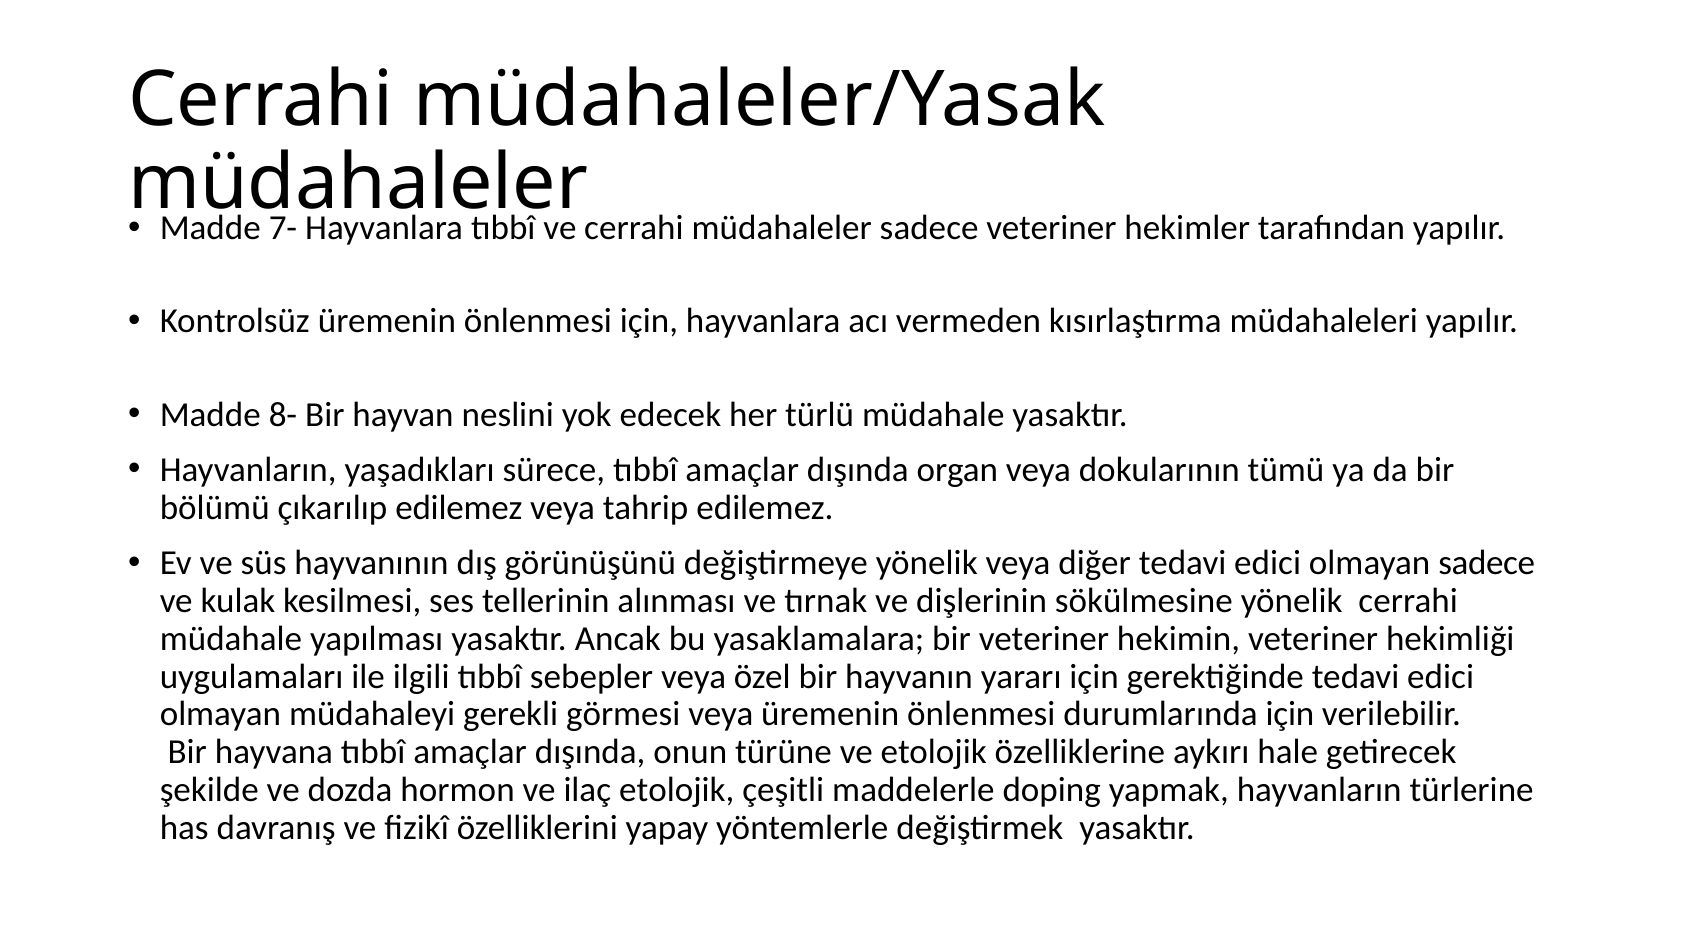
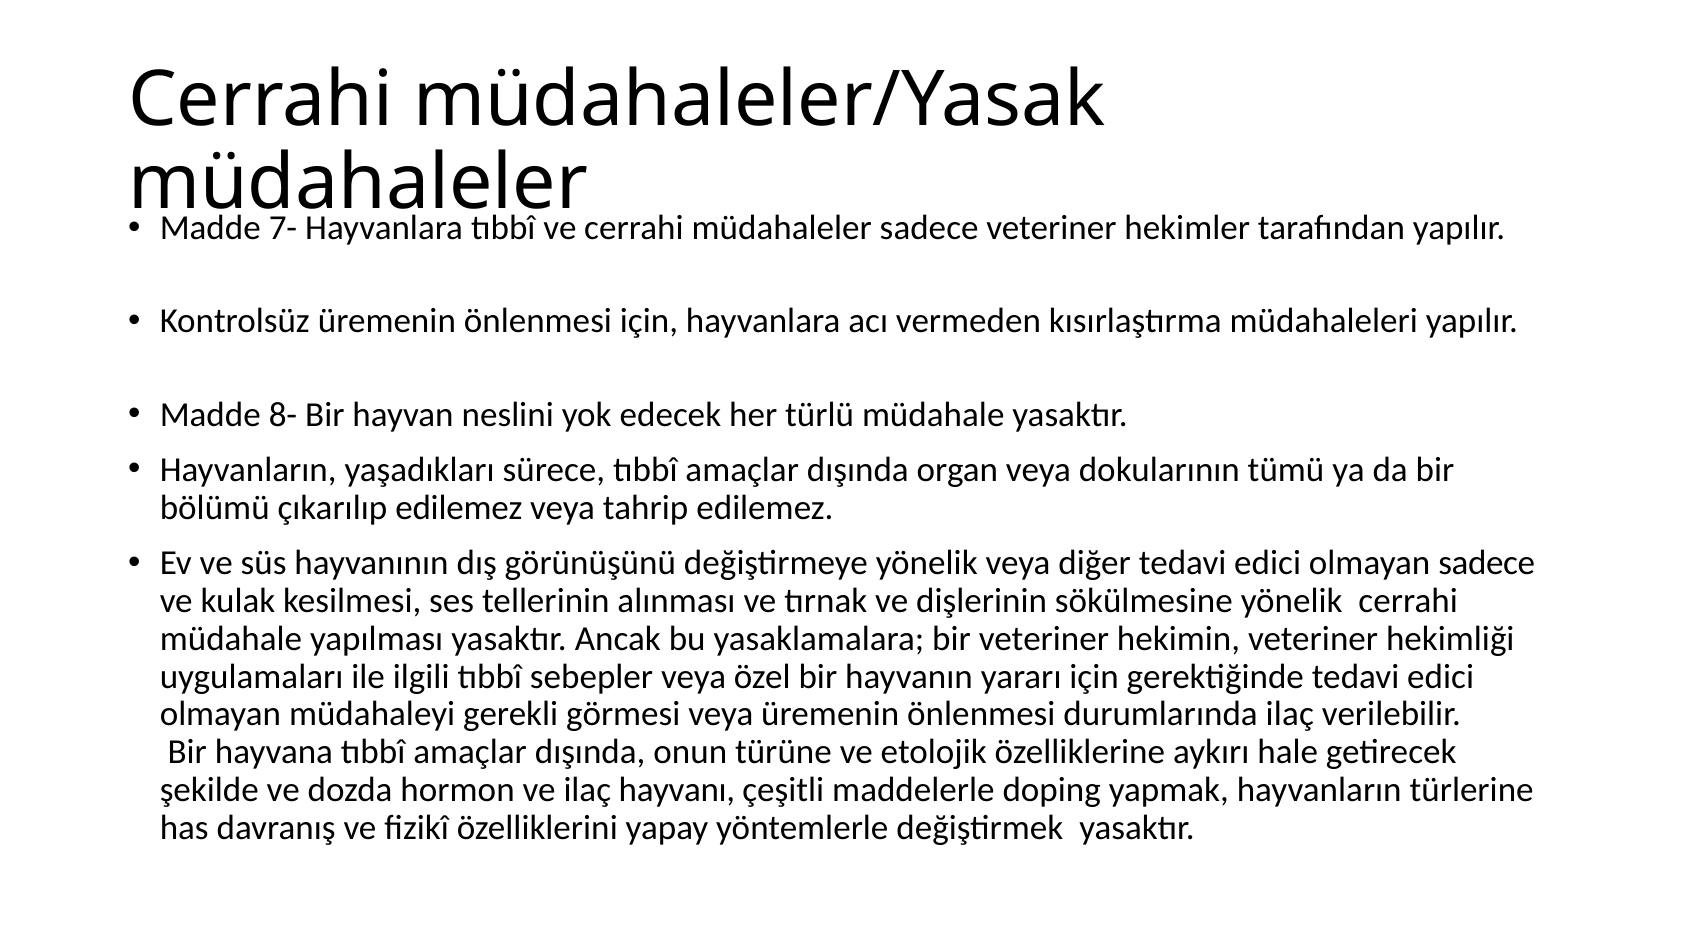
durumlarında için: için -> ilaç
ilaç etolojik: etolojik -> hayvanı
